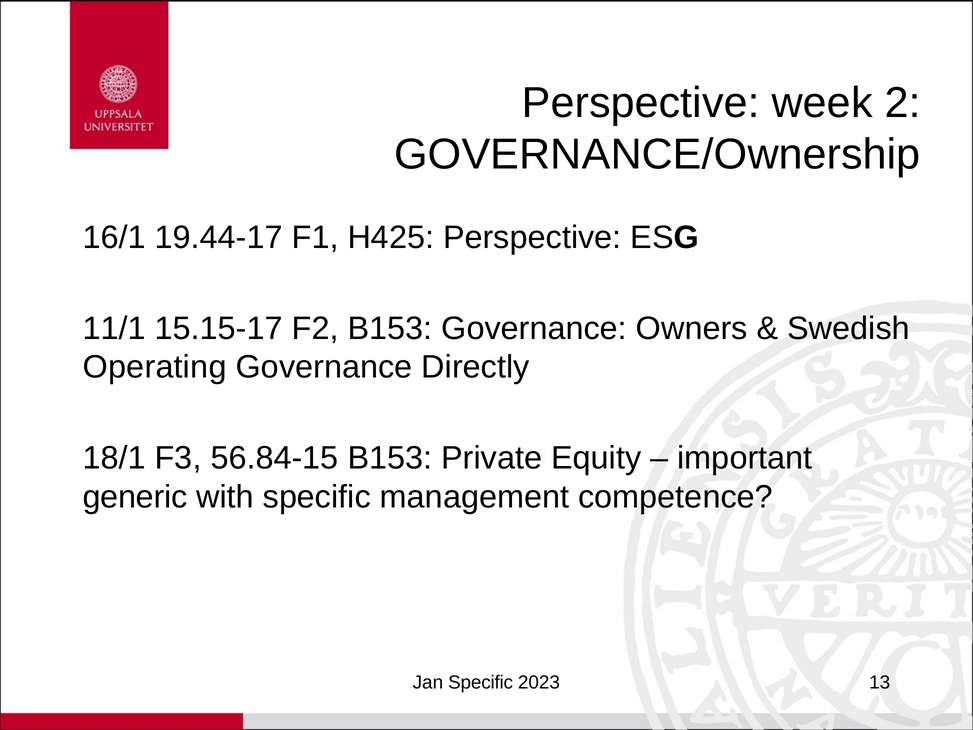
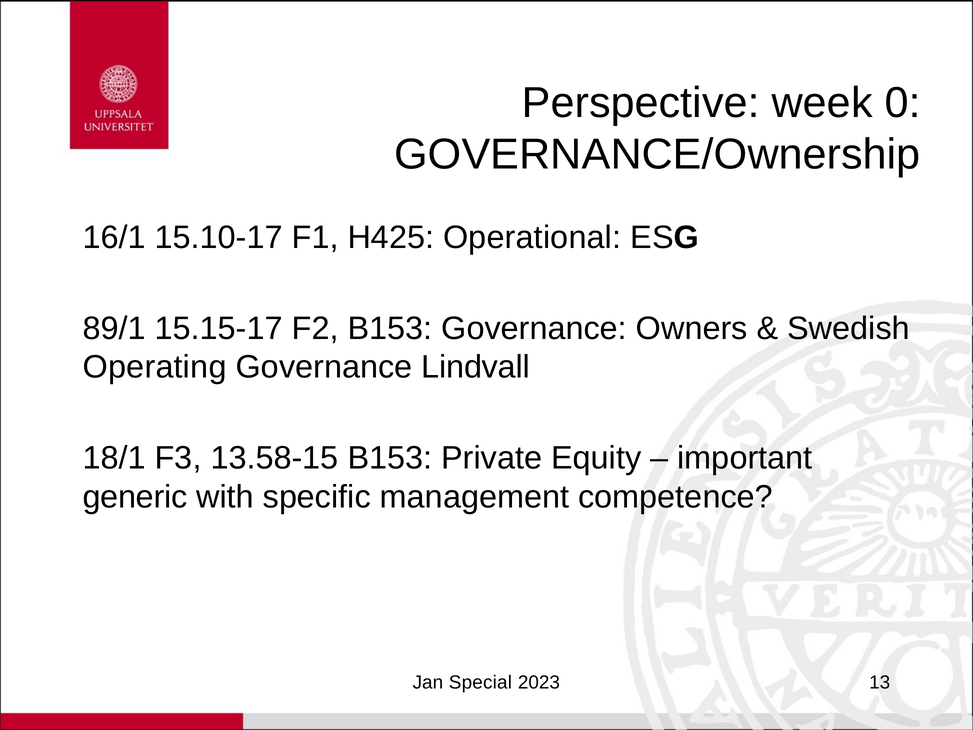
2: 2 -> 0
19.44-17: 19.44-17 -> 15.10-17
H425 Perspective: Perspective -> Operational
11/1: 11/1 -> 89/1
Directly: Directly -> Lindvall
56.84-15: 56.84-15 -> 13.58-15
Jan Specific: Specific -> Special
